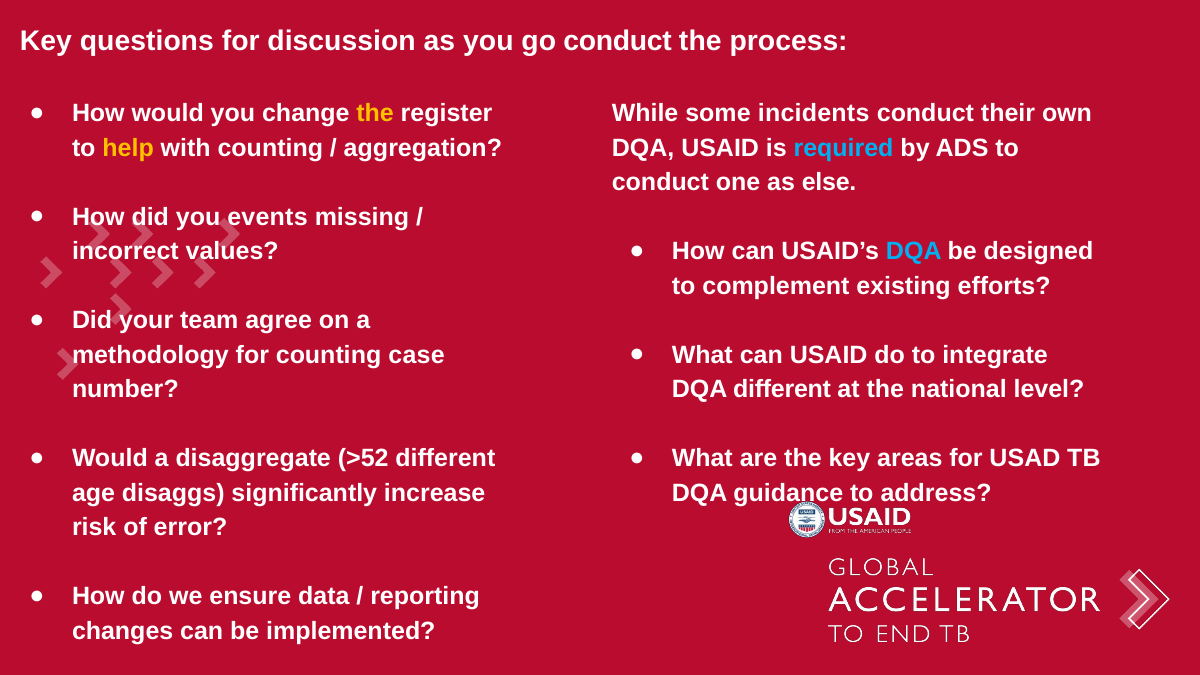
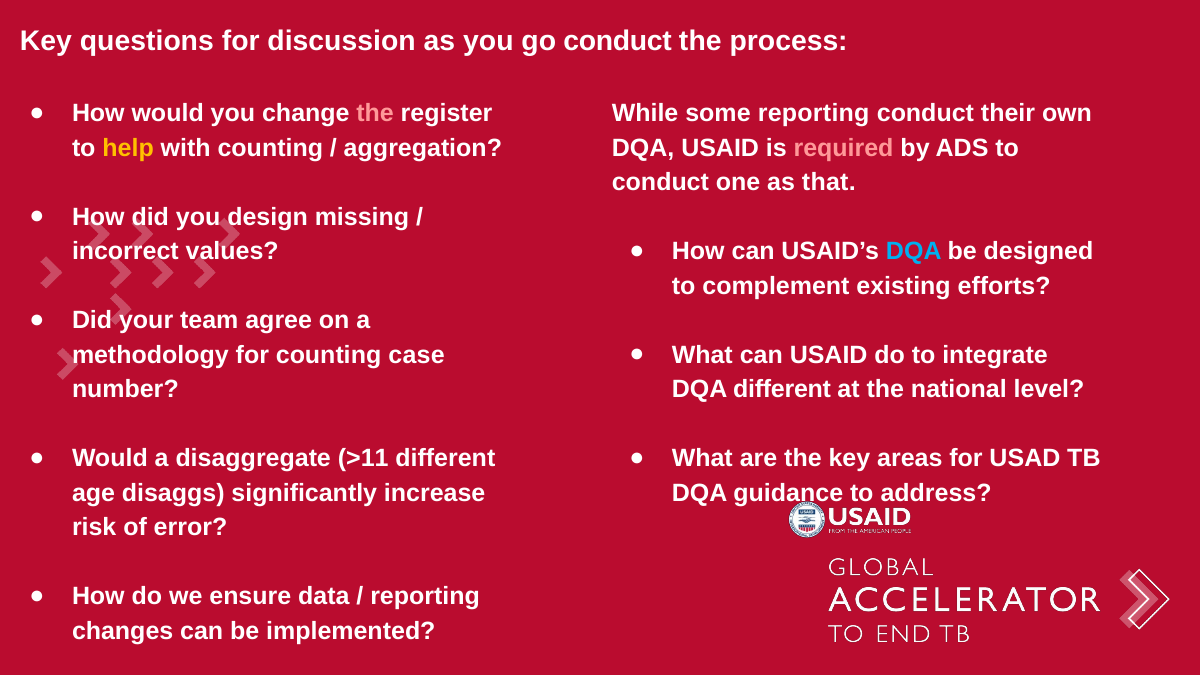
the at (375, 114) colour: yellow -> pink
some incidents: incidents -> reporting
required colour: light blue -> pink
else: else -> that
events: events -> design
>52: >52 -> >11
